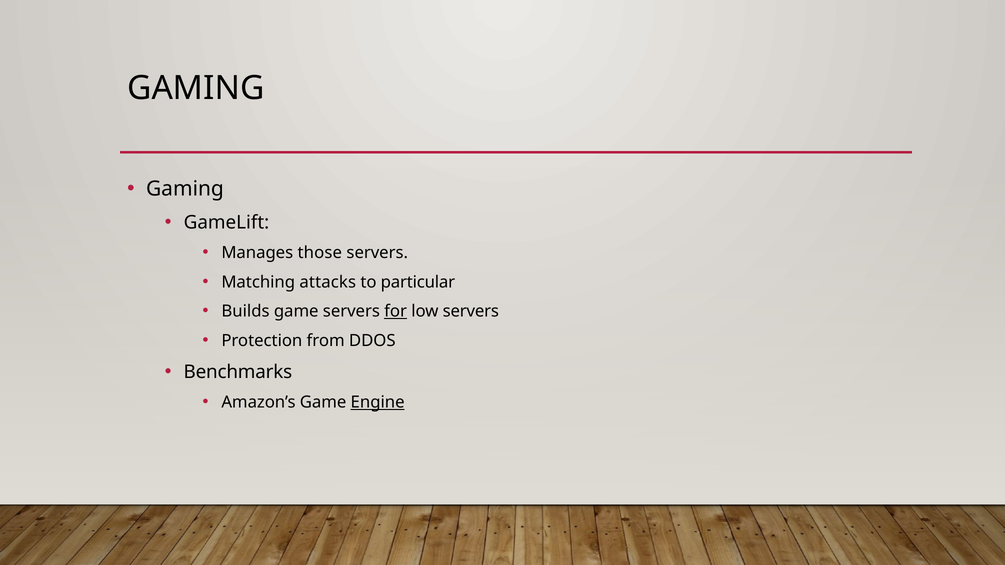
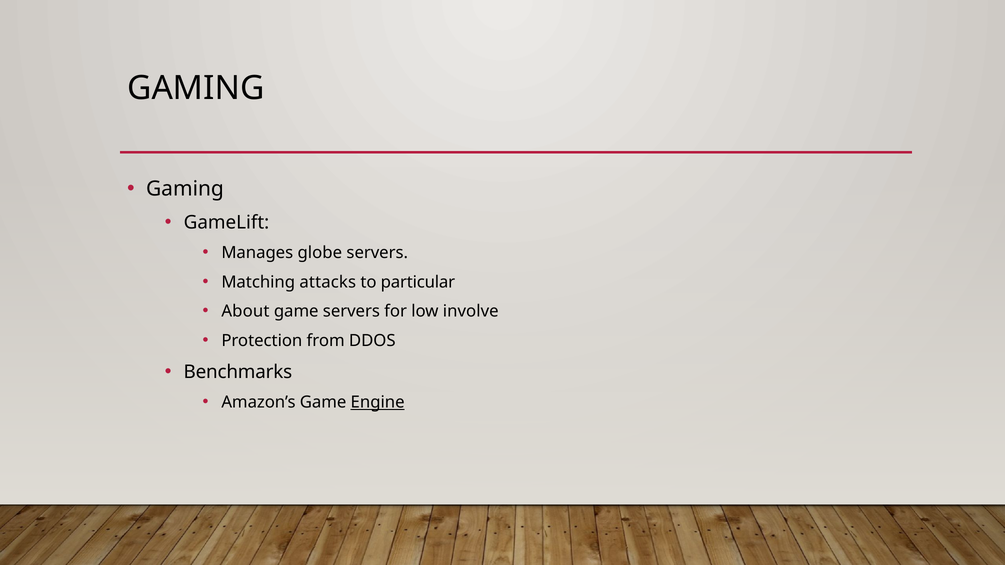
those: those -> globe
Builds: Builds -> About
for underline: present -> none
low servers: servers -> involve
